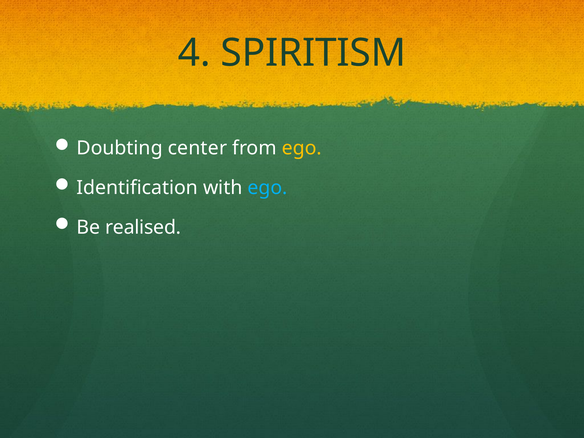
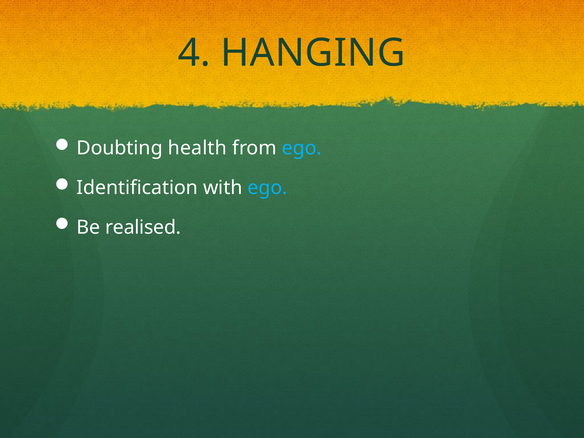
SPIRITISM: SPIRITISM -> HANGING
center: center -> health
ego at (302, 148) colour: yellow -> light blue
